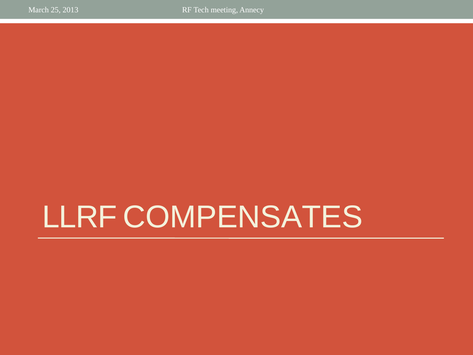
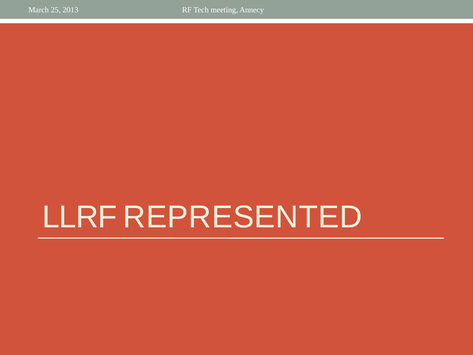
COMPENSATES: COMPENSATES -> REPRESENTED
